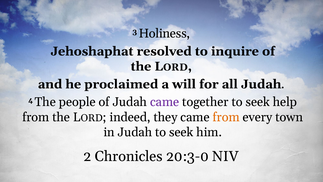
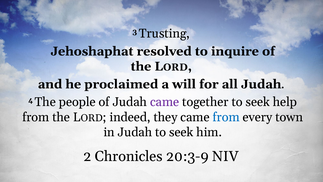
Holiness: Holiness -> Trusting
from at (226, 117) colour: orange -> blue
20:3-0: 20:3-0 -> 20:3-9
